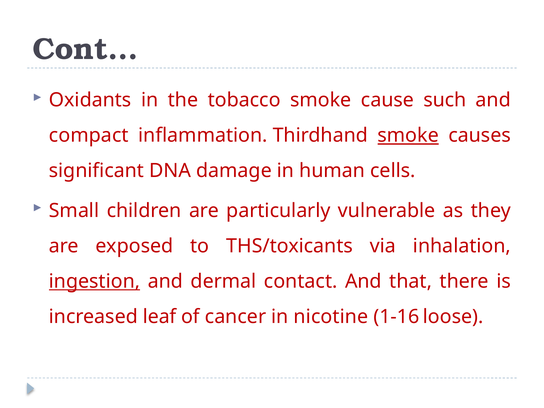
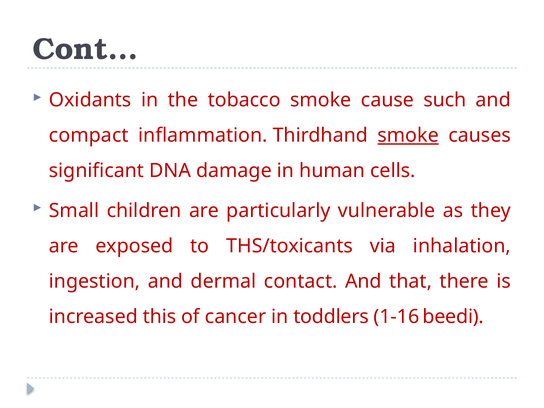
ingestion underline: present -> none
leaf: leaf -> this
nicotine: nicotine -> toddlers
loose: loose -> beedi
